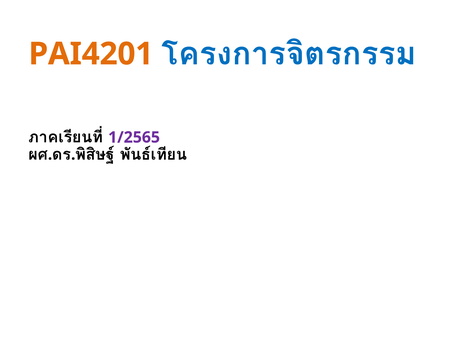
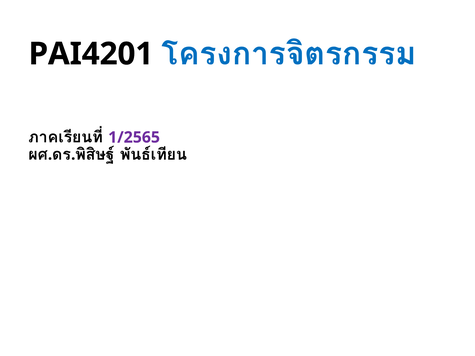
PAI4201 colour: orange -> black
